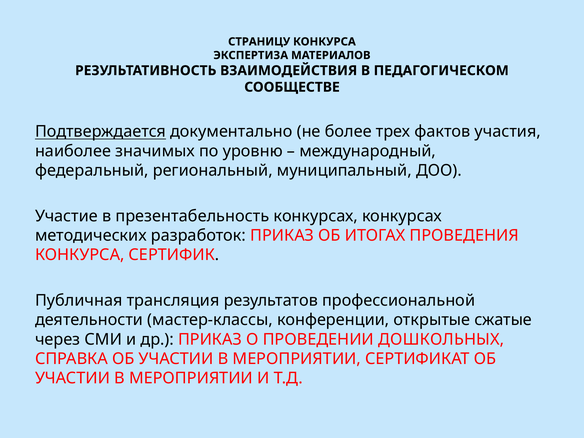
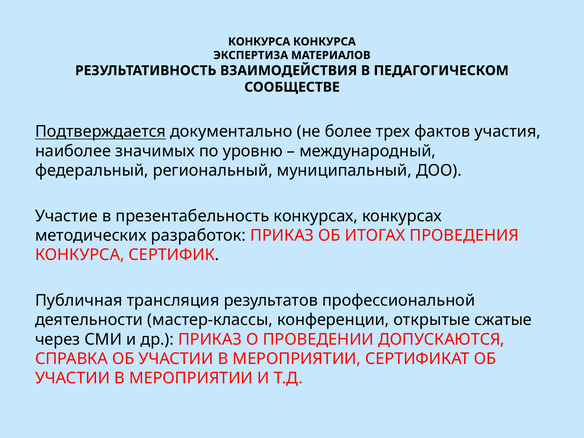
СТРАНИЦУ at (259, 42): СТРАНИЦУ -> КОНКУРСА
ДОШКОЛЬНЫХ: ДОШКОЛЬНЫХ -> ДОПУСКАЮТСЯ
